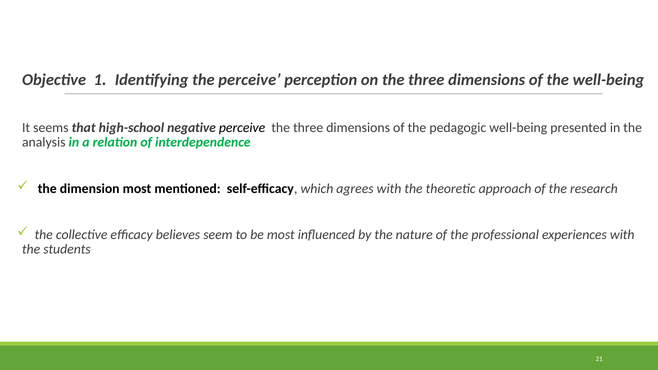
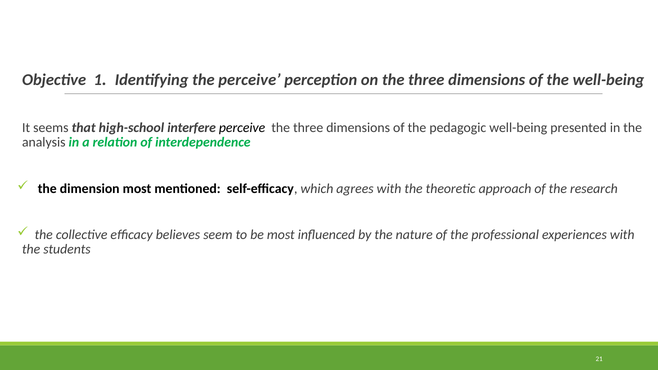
negative: negative -> interfere
